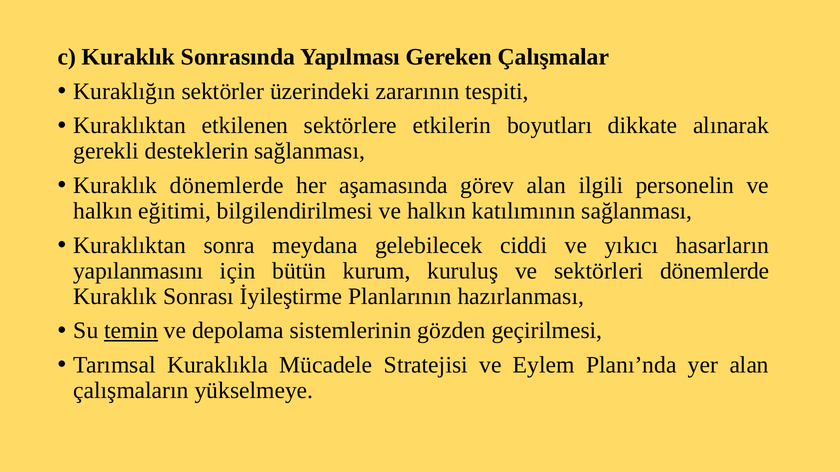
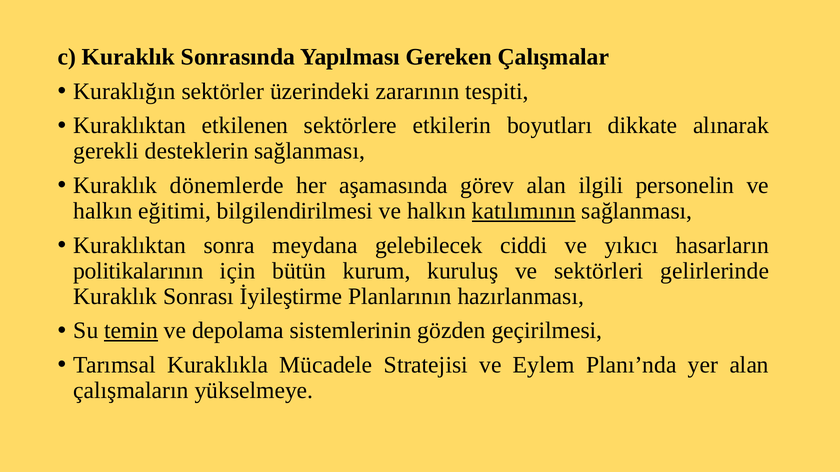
katılımının underline: none -> present
yapılanmasını: yapılanmasını -> politikalarının
sektörleri dönemlerde: dönemlerde -> gelirlerinde
